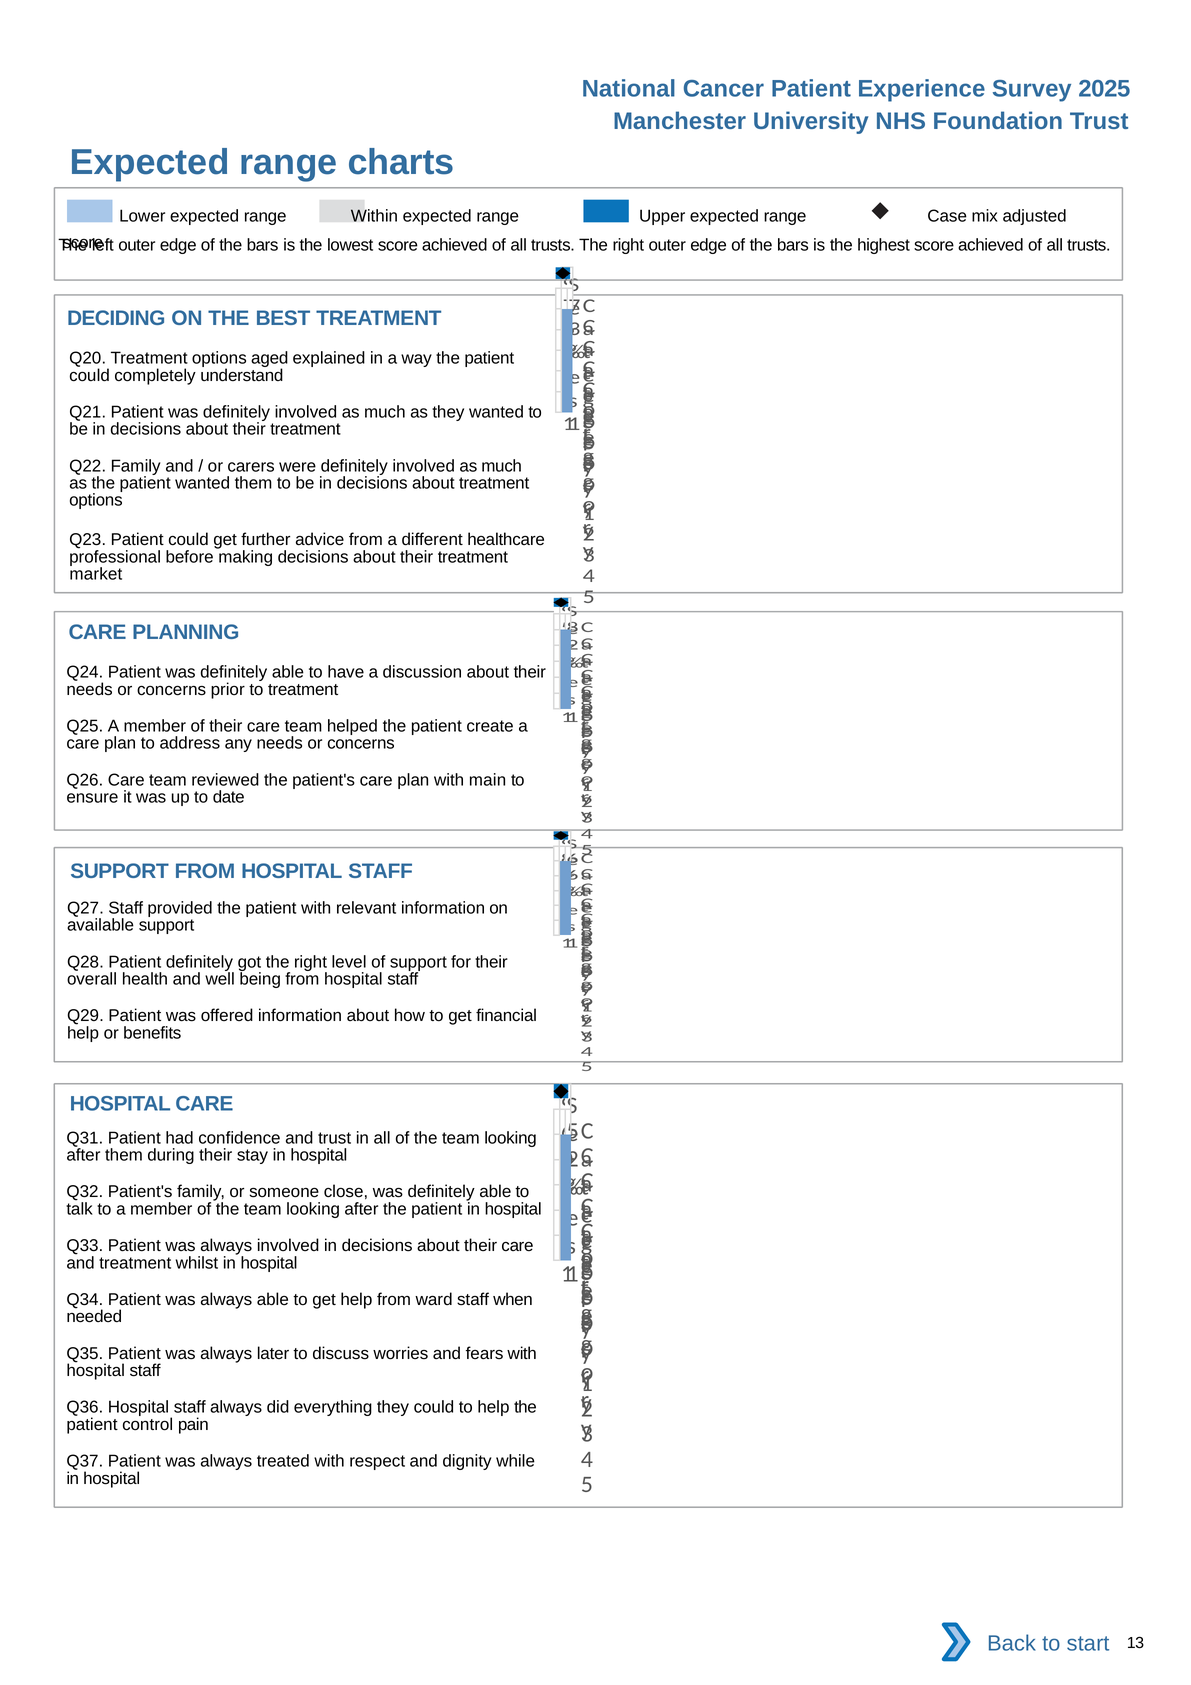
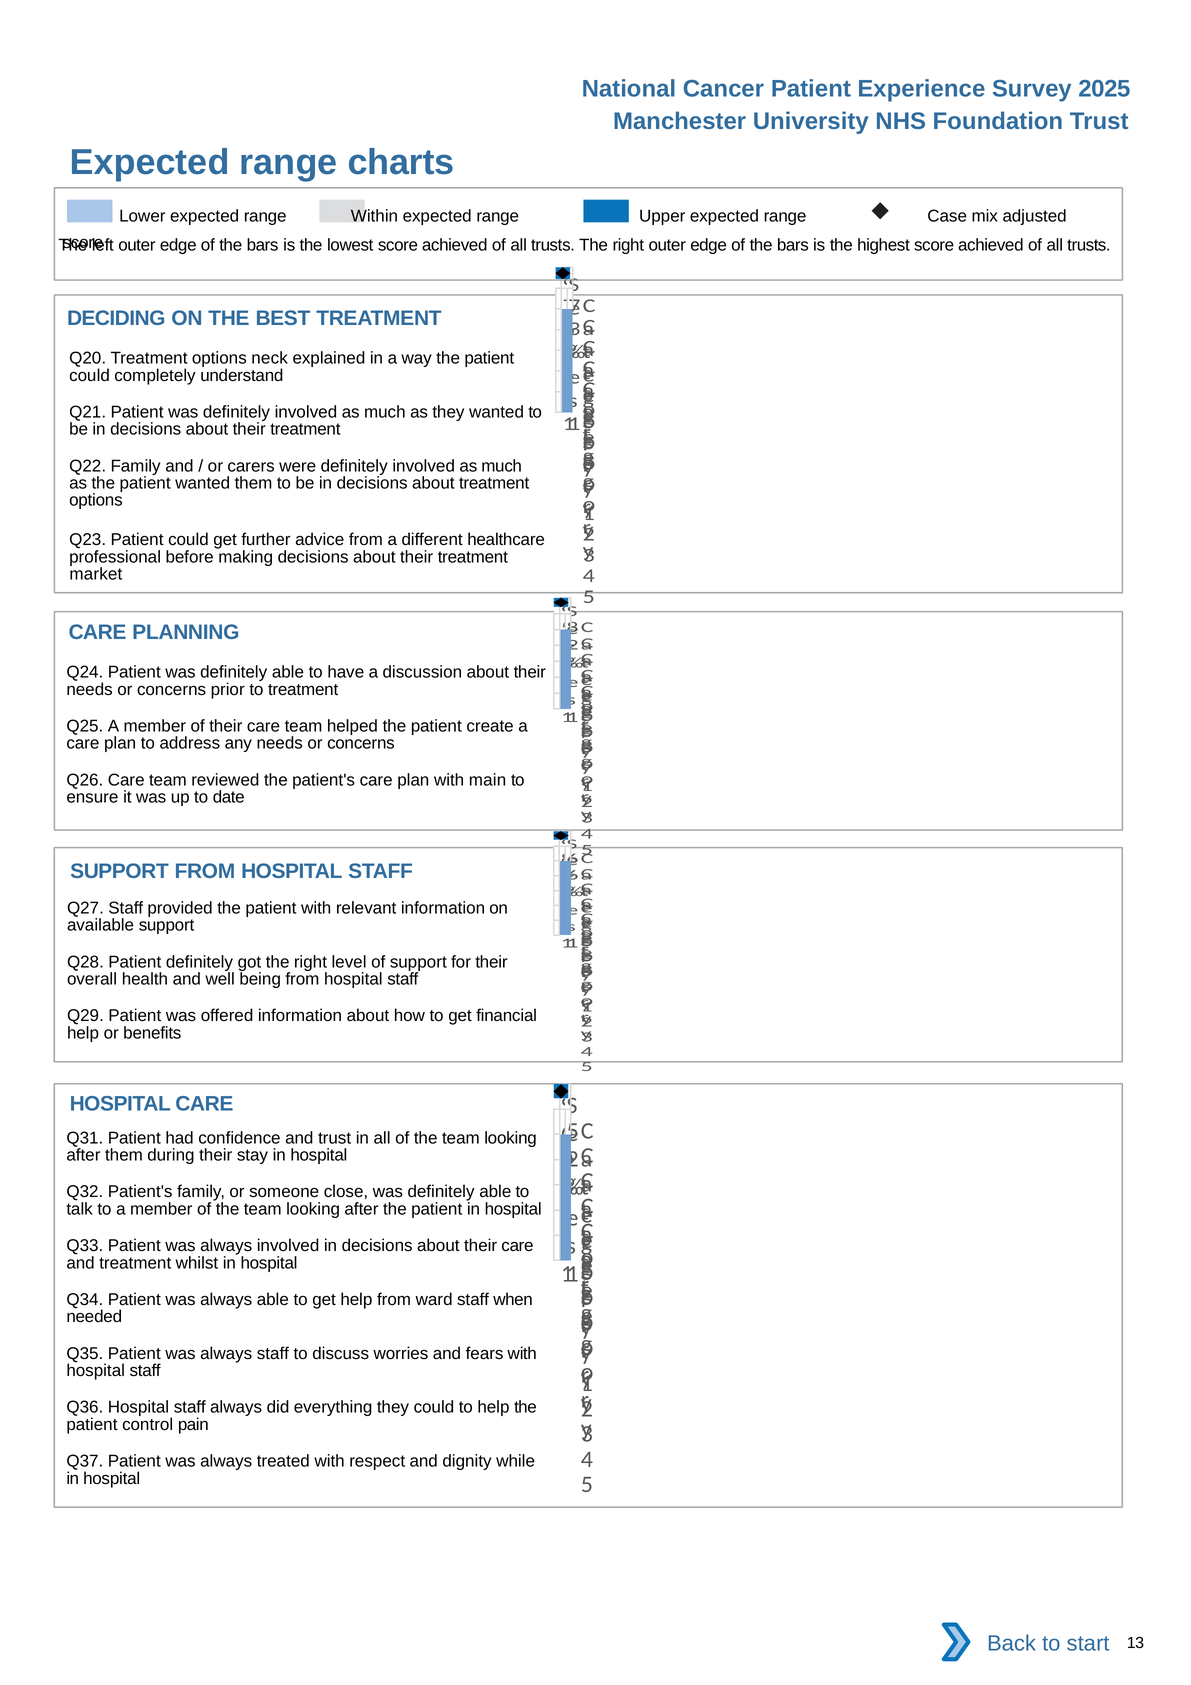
aged: aged -> neck
always later: later -> staff
